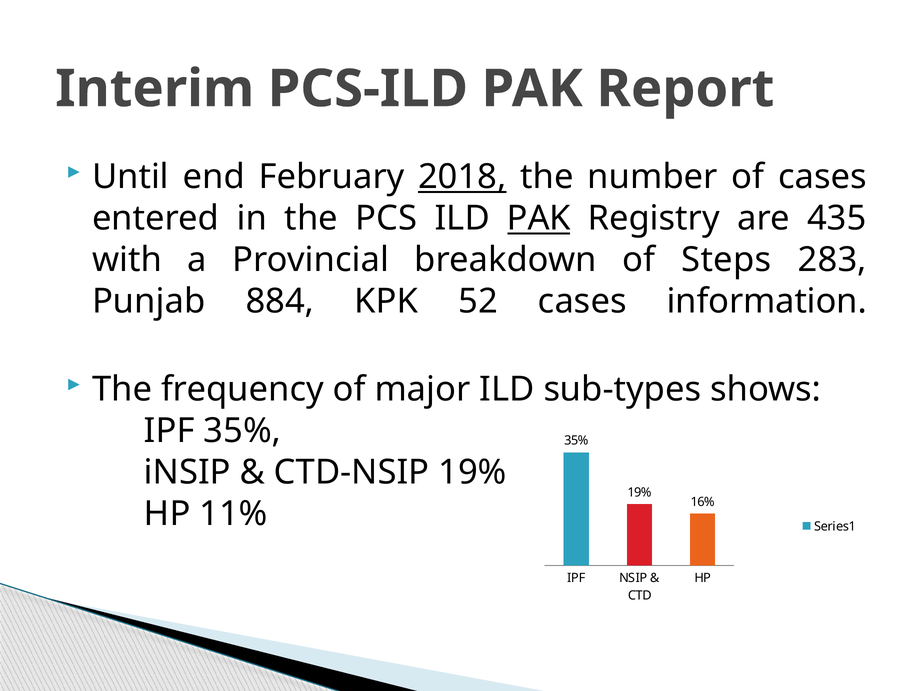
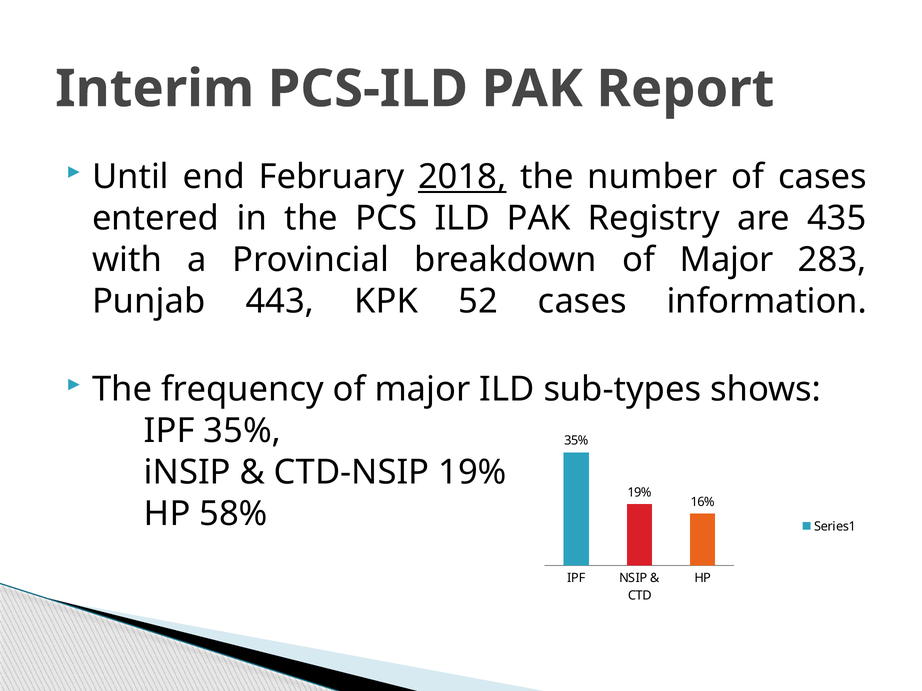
PAK at (539, 219) underline: present -> none
breakdown of Steps: Steps -> Major
884: 884 -> 443
11%: 11% -> 58%
